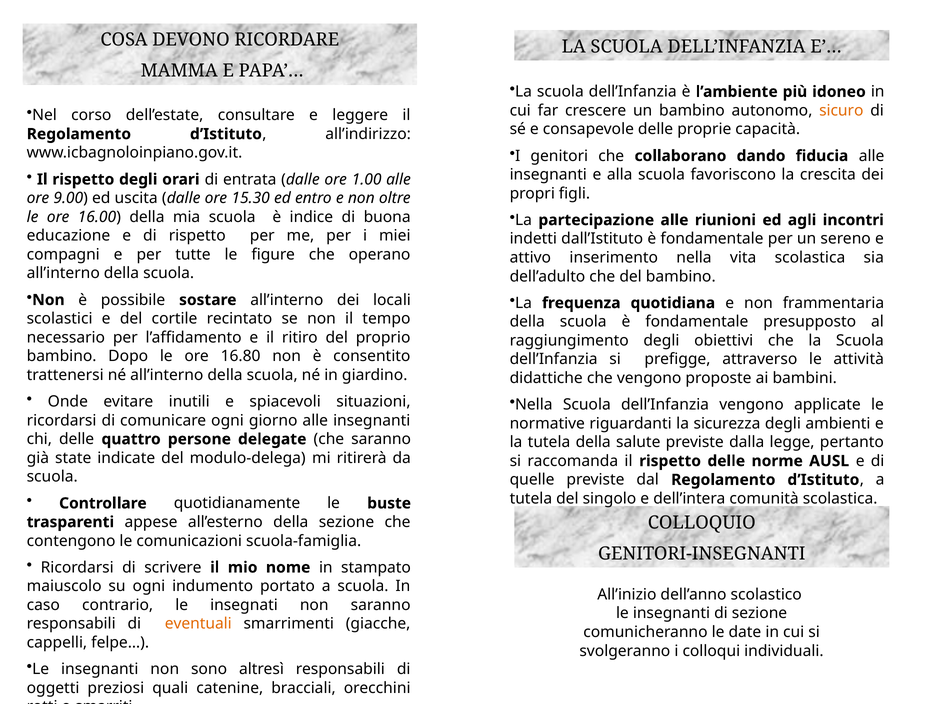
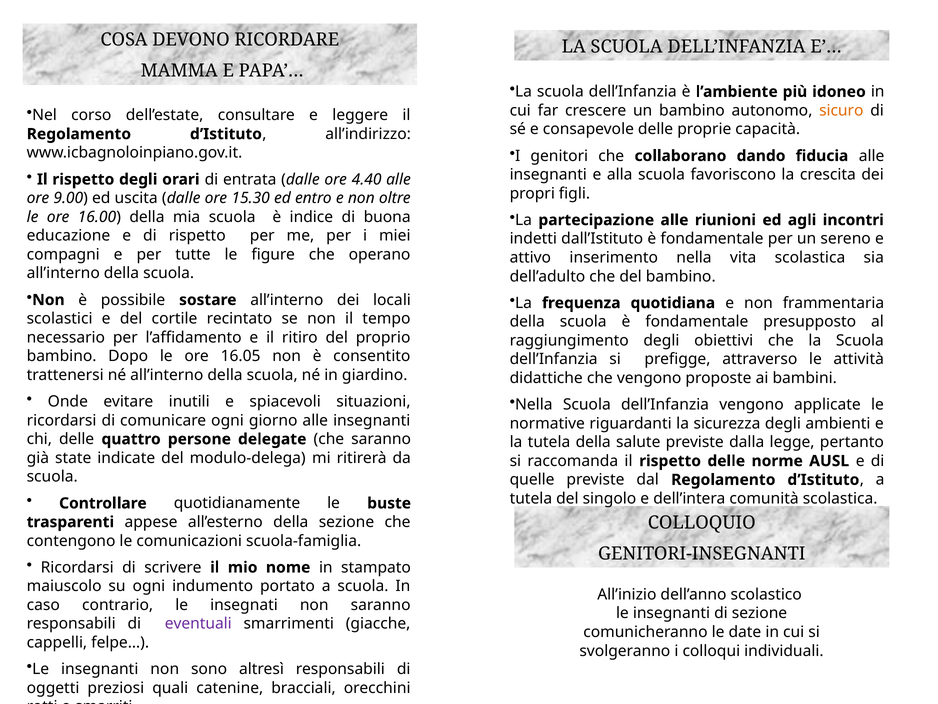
1.00: 1.00 -> 4.40
16.80: 16.80 -> 16.05
eventuali colour: orange -> purple
